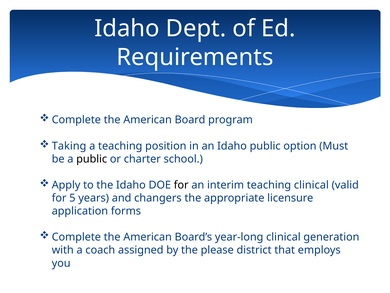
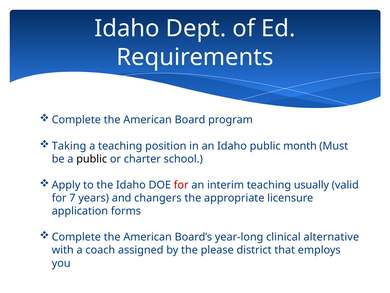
option: option -> month
for at (181, 185) colour: black -> red
teaching clinical: clinical -> usually
5: 5 -> 7
generation: generation -> alternative
